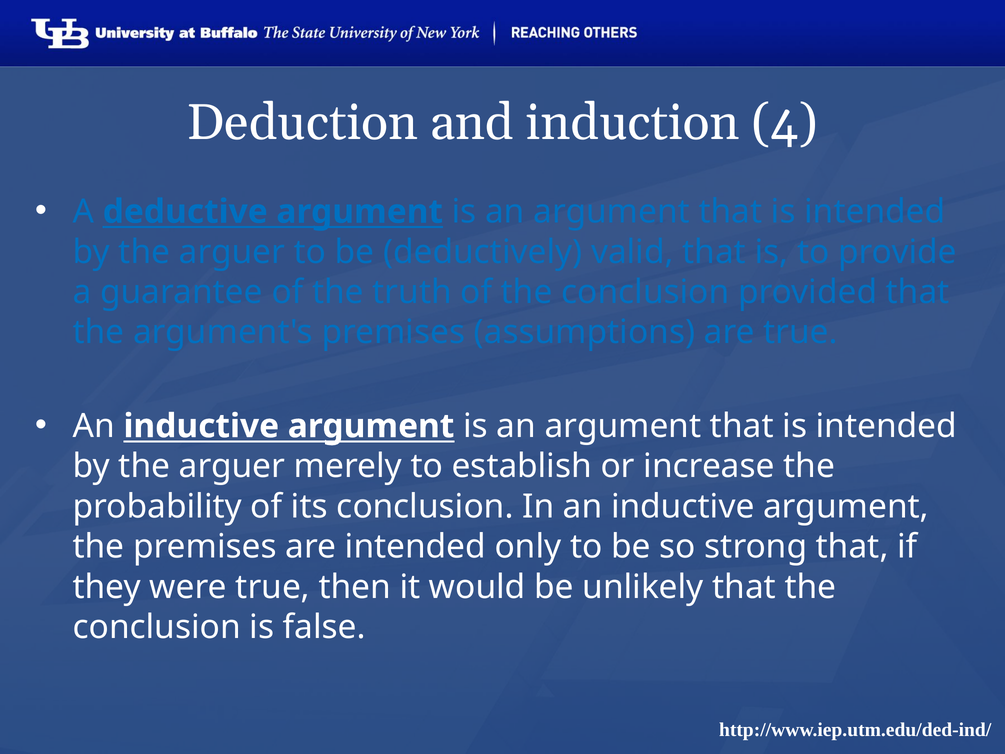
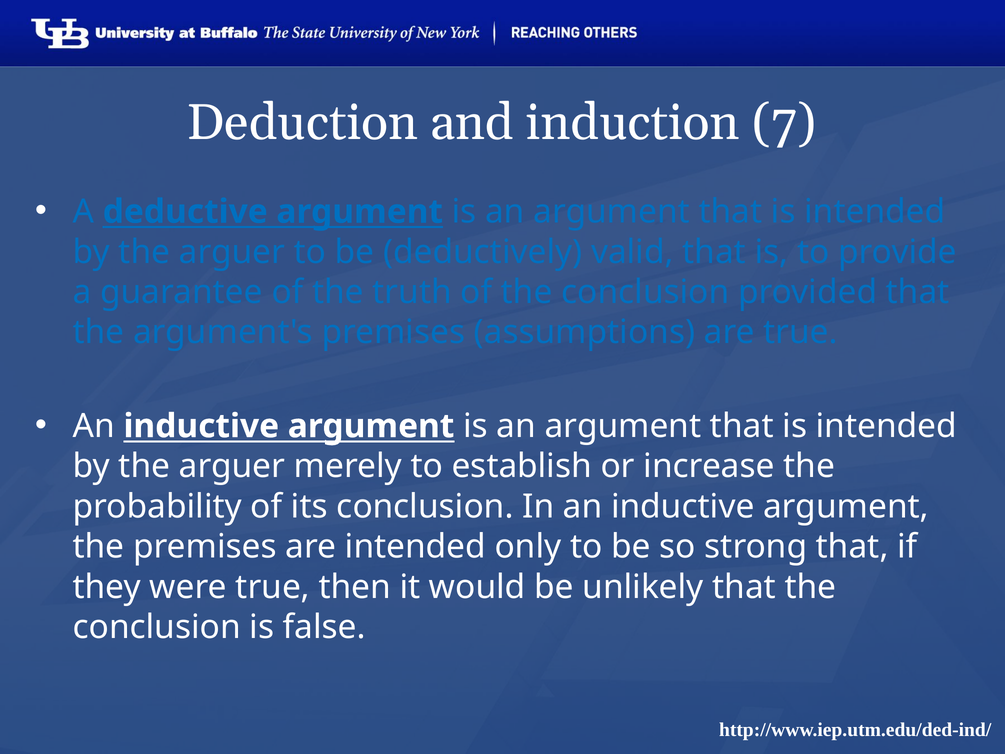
4: 4 -> 7
